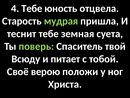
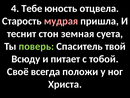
мудрая colour: light green -> pink
теснит тебе: тебе -> стон
верою: верою -> всегда
